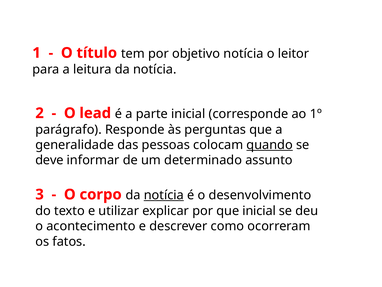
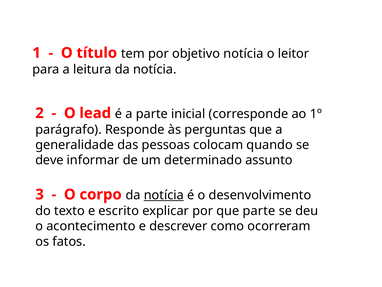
quando underline: present -> none
utilizar: utilizar -> escrito
que inicial: inicial -> parte
